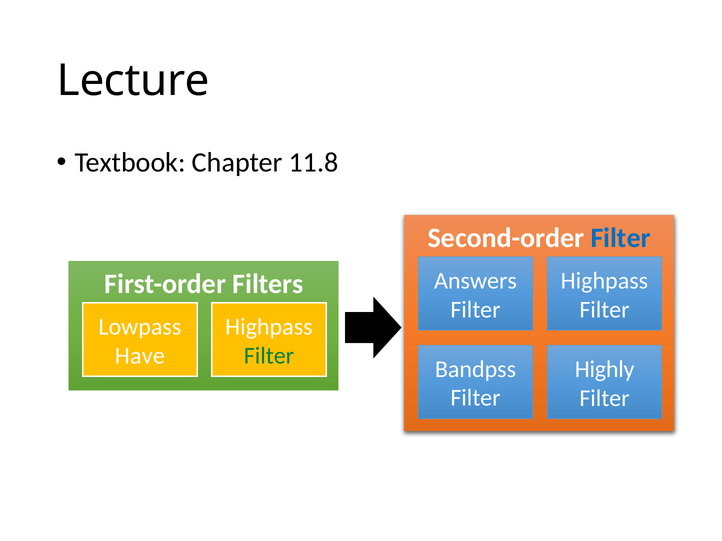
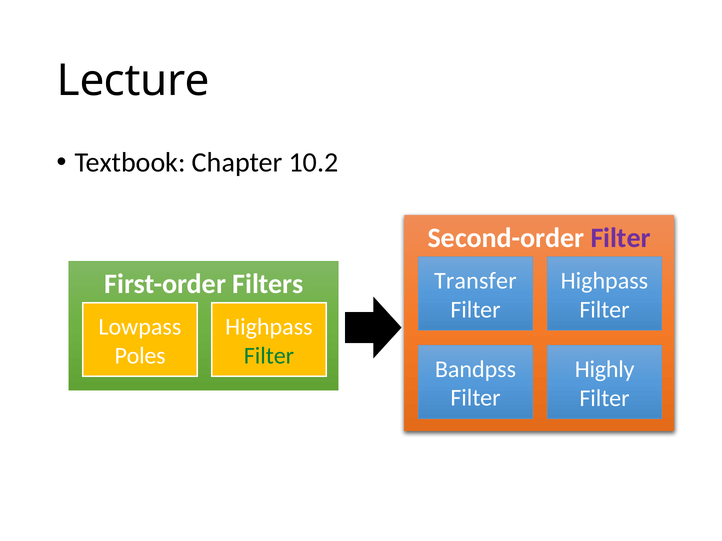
11.8: 11.8 -> 10.2
Filter at (621, 238) colour: blue -> purple
Answers: Answers -> Transfer
Have: Have -> Poles
